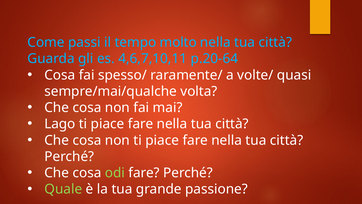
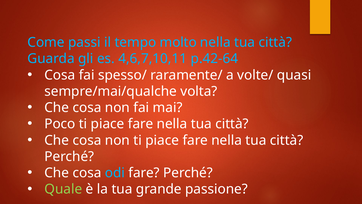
p.20-64: p.20-64 -> p.42-64
Lago: Lago -> Poco
odi colour: light green -> light blue
